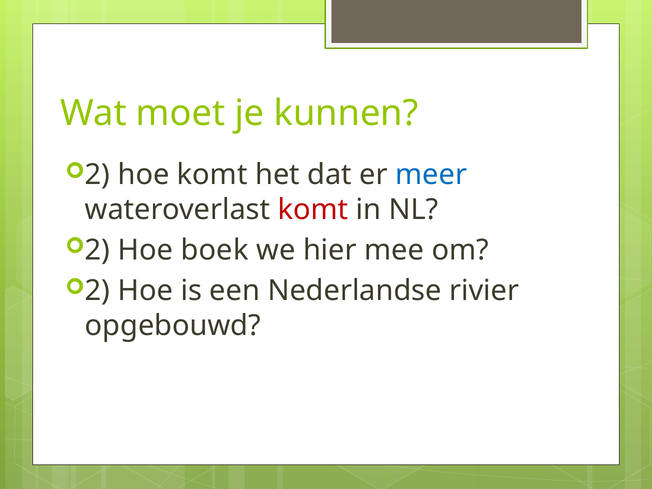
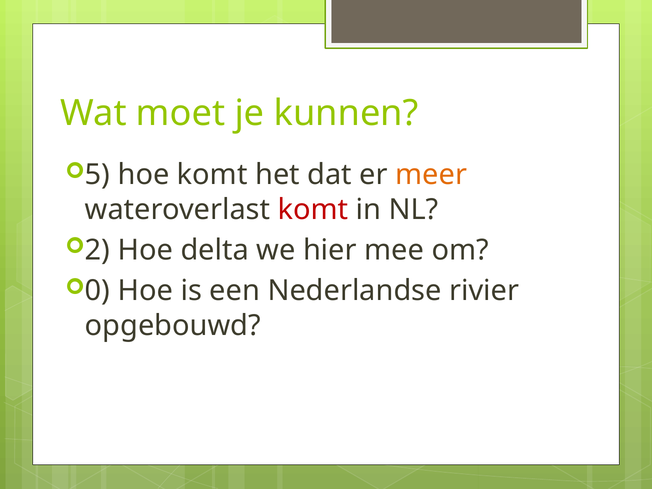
2 at (97, 175): 2 -> 5
meer colour: blue -> orange
boek: boek -> delta
2 at (97, 291): 2 -> 0
